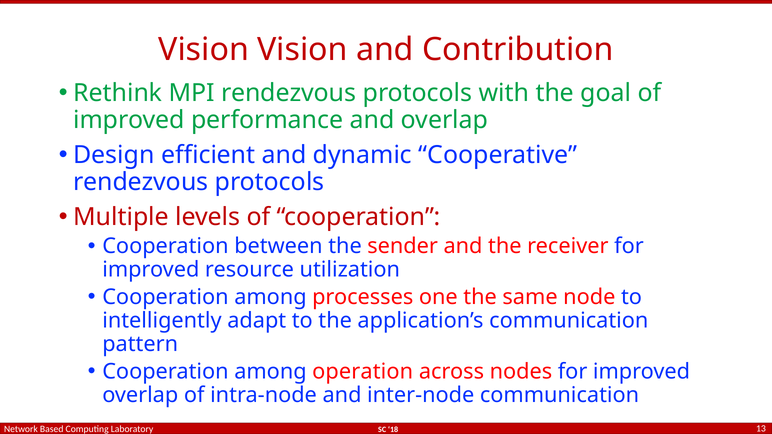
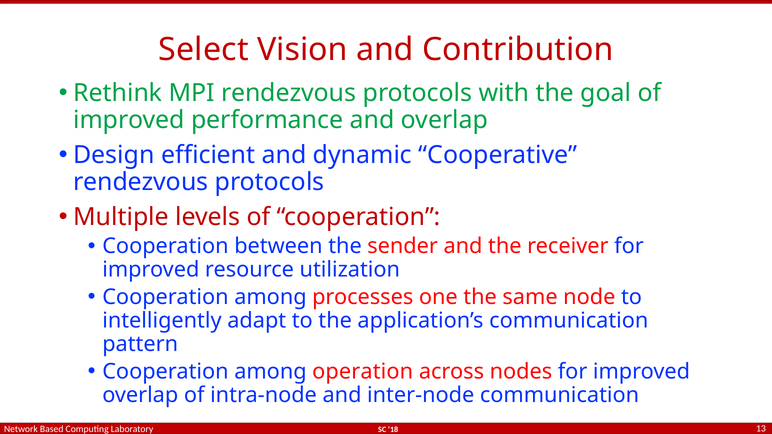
Vision at (204, 50): Vision -> Select
